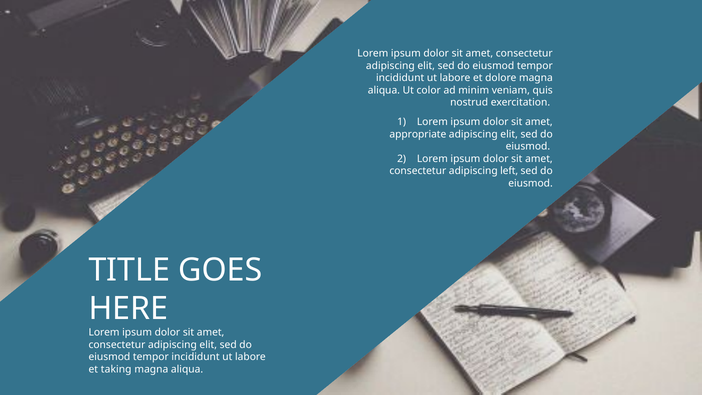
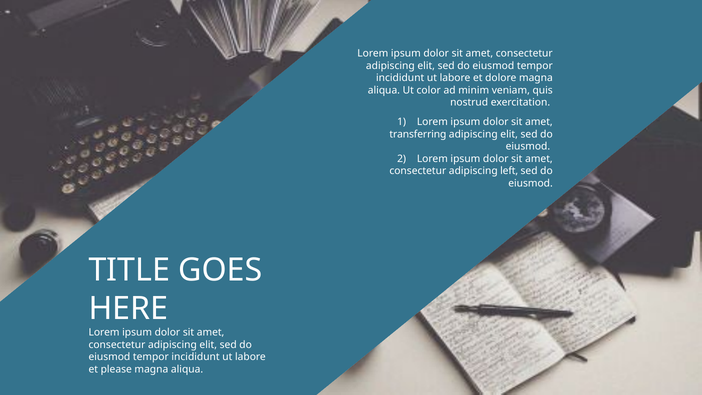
appropriate: appropriate -> transferring
taking: taking -> please
